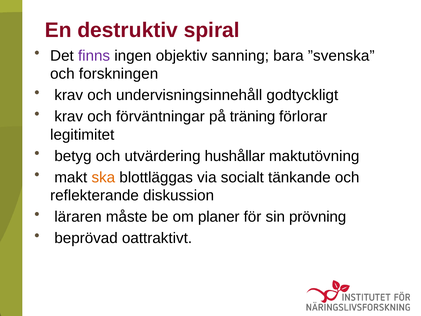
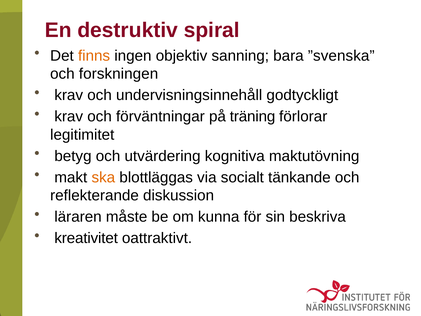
finns colour: purple -> orange
hushållar: hushållar -> kognitiva
planer: planer -> kunna
prövning: prövning -> beskriva
beprövad: beprövad -> kreativitet
